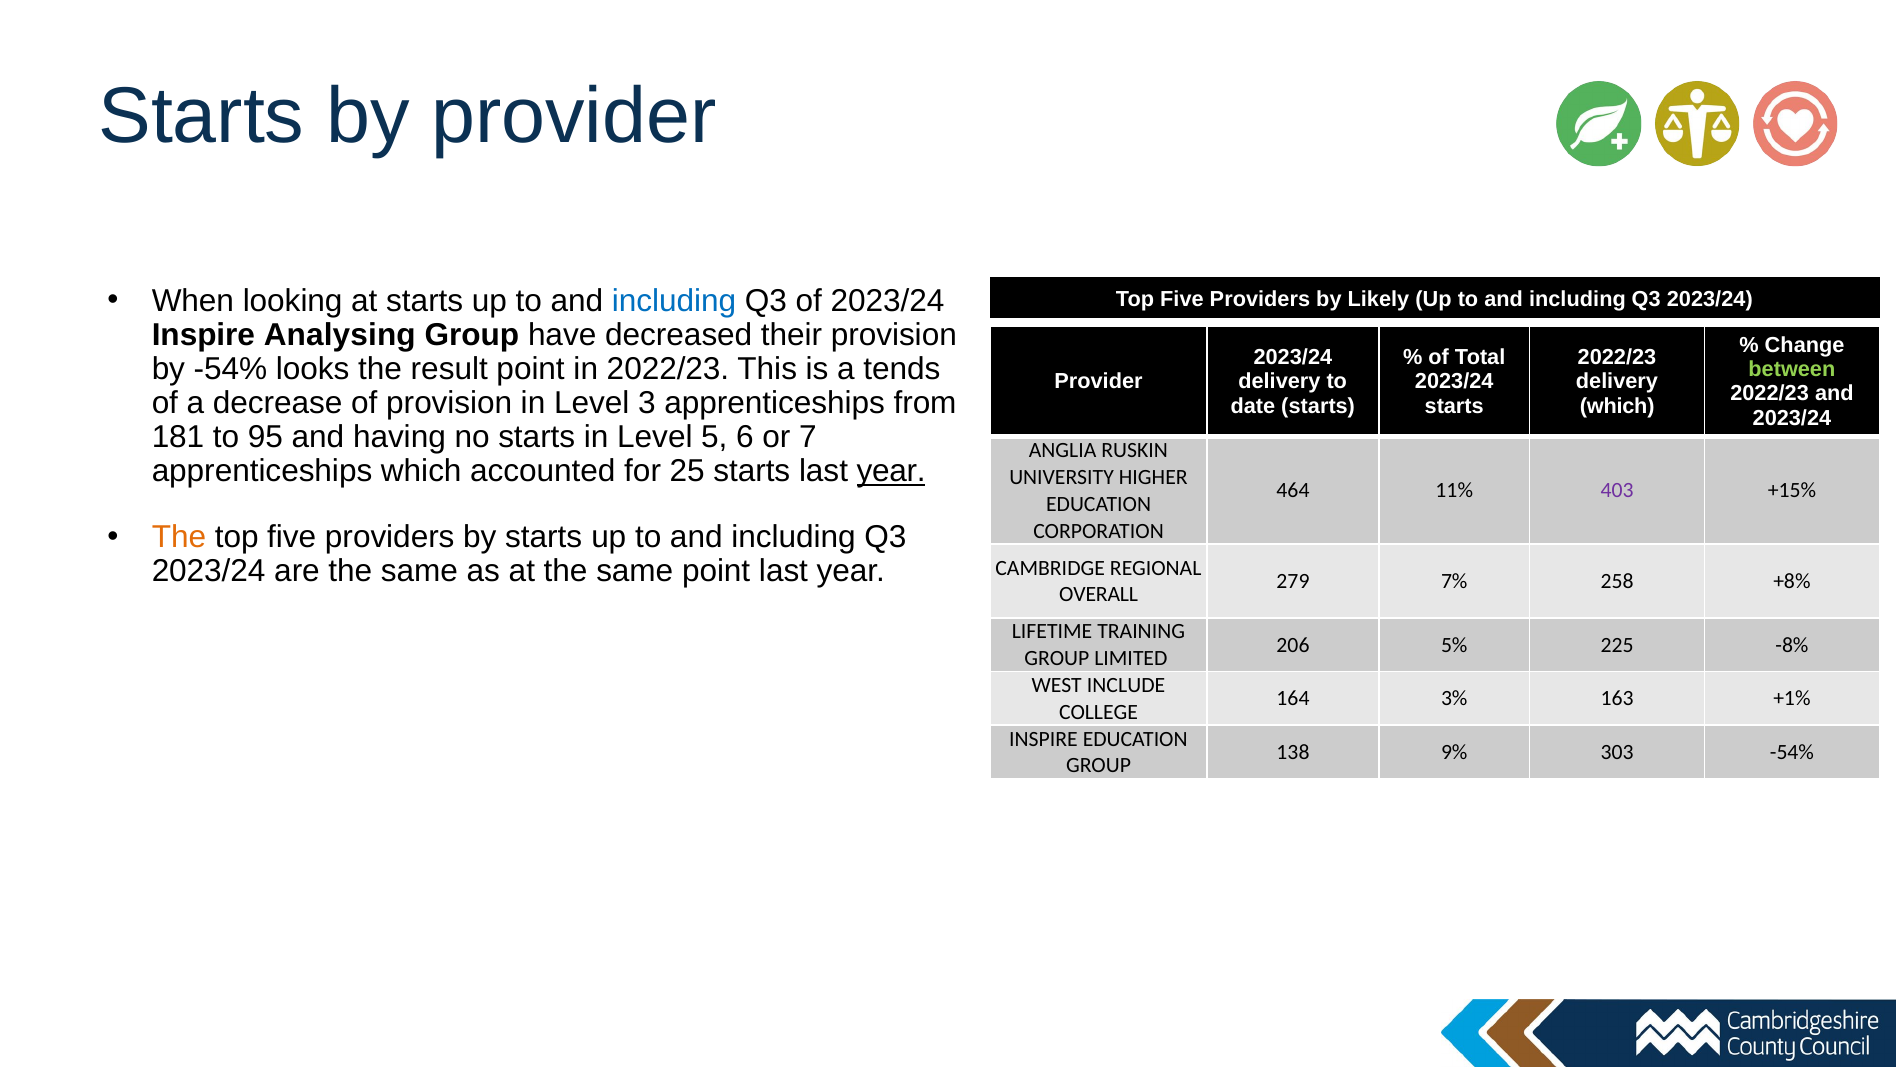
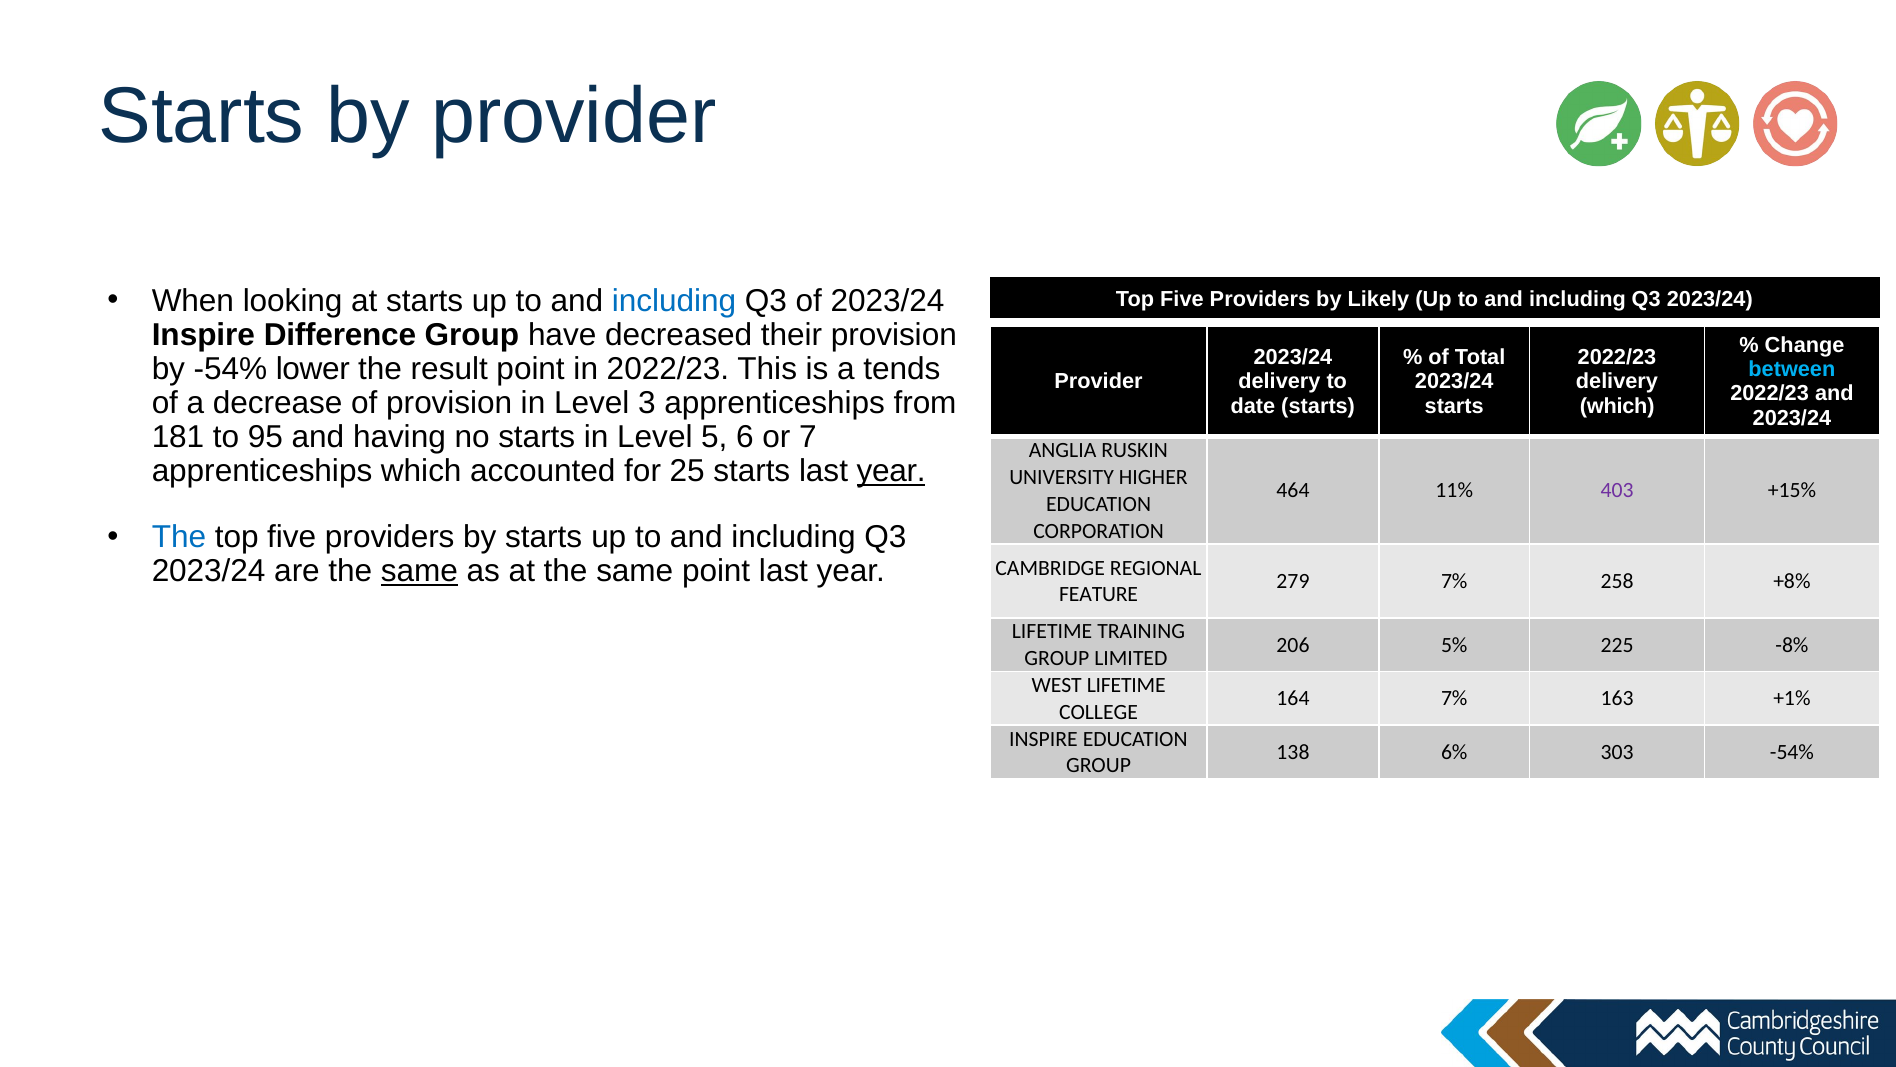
Analysing: Analysing -> Difference
looks: looks -> lower
between colour: light green -> light blue
The at (179, 537) colour: orange -> blue
same at (419, 571) underline: none -> present
OVERALL: OVERALL -> FEATURE
WEST INCLUDE: INCLUDE -> LIFETIME
164 3%: 3% -> 7%
9%: 9% -> 6%
